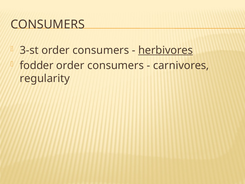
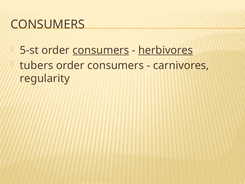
3-st: 3-st -> 5-st
consumers at (101, 50) underline: none -> present
fodder: fodder -> tubers
